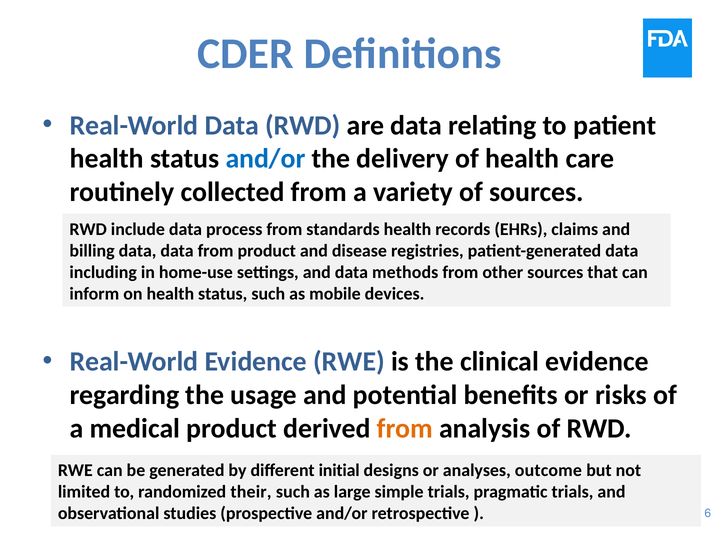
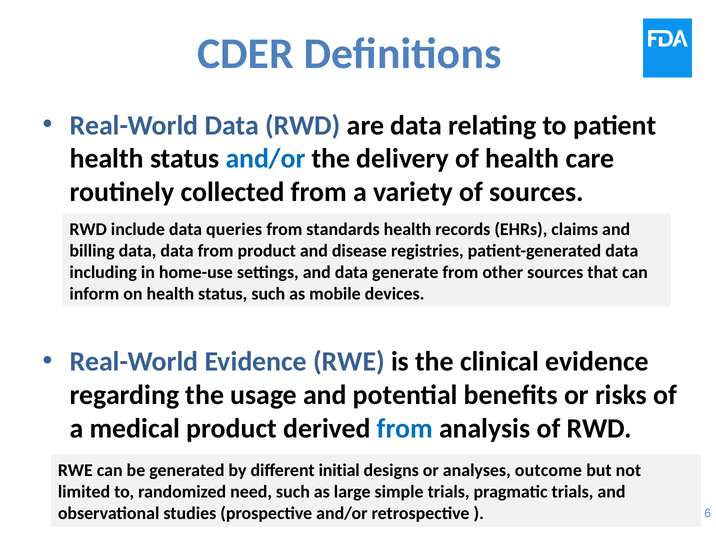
process: process -> queries
methods: methods -> generate
from at (405, 429) colour: orange -> blue
their: their -> need
